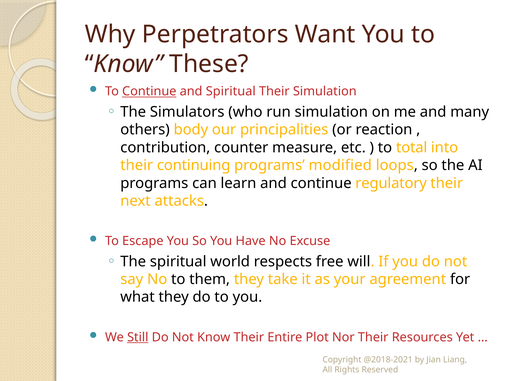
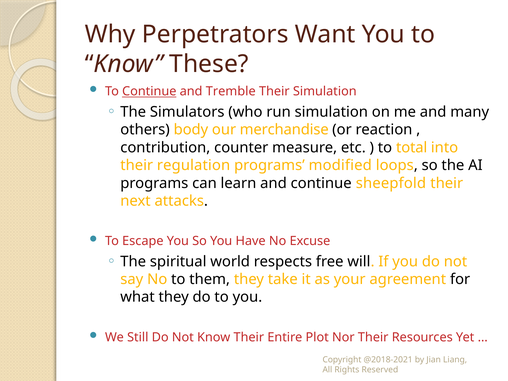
and Spiritual: Spiritual -> Tremble
principalities: principalities -> merchandise
continuing: continuing -> regulation
regulatory: regulatory -> sheepfold
Still underline: present -> none
